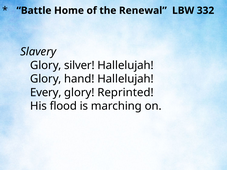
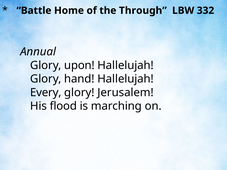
Renewal: Renewal -> Through
Slavery: Slavery -> Annual
silver: silver -> upon
Reprinted: Reprinted -> Jerusalem
